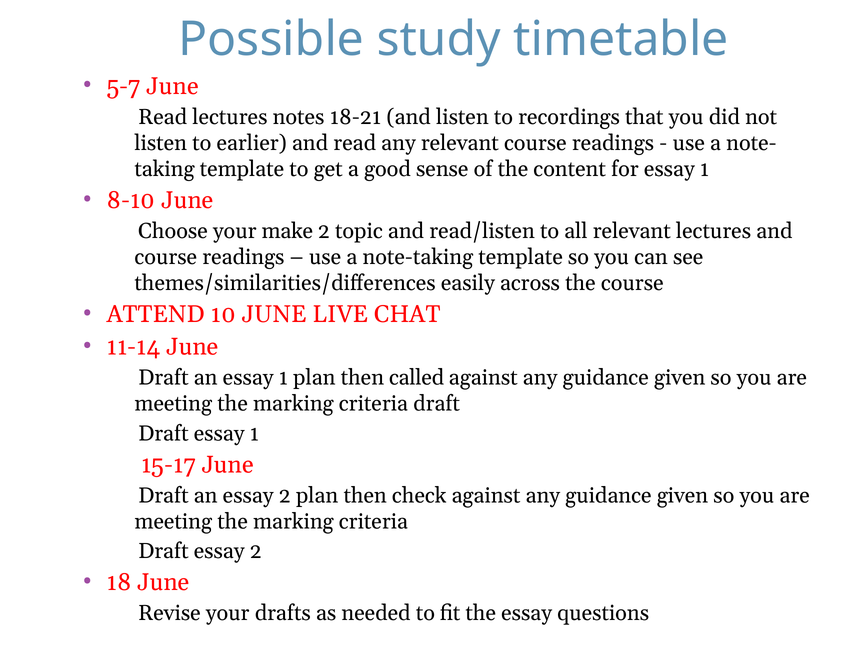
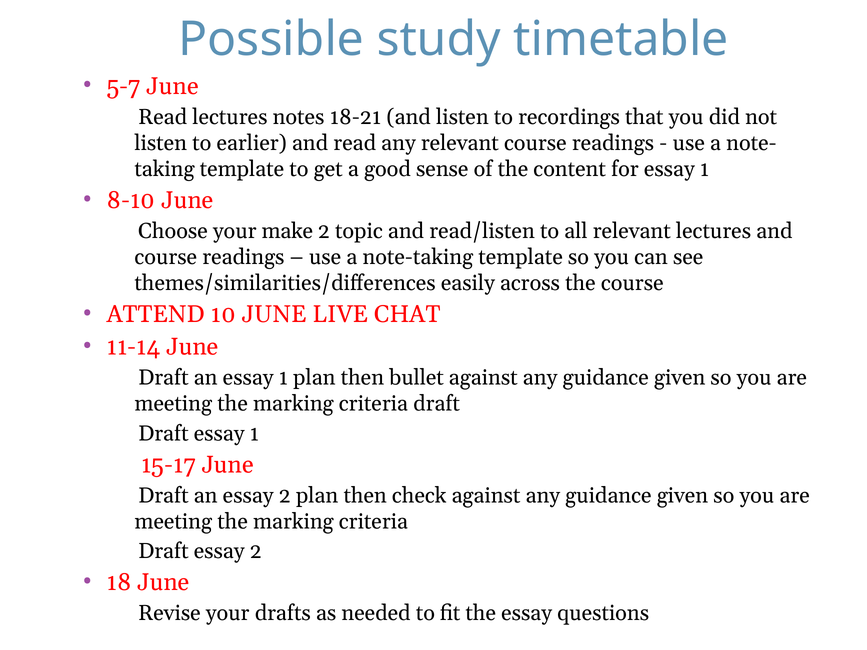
called: called -> bullet
